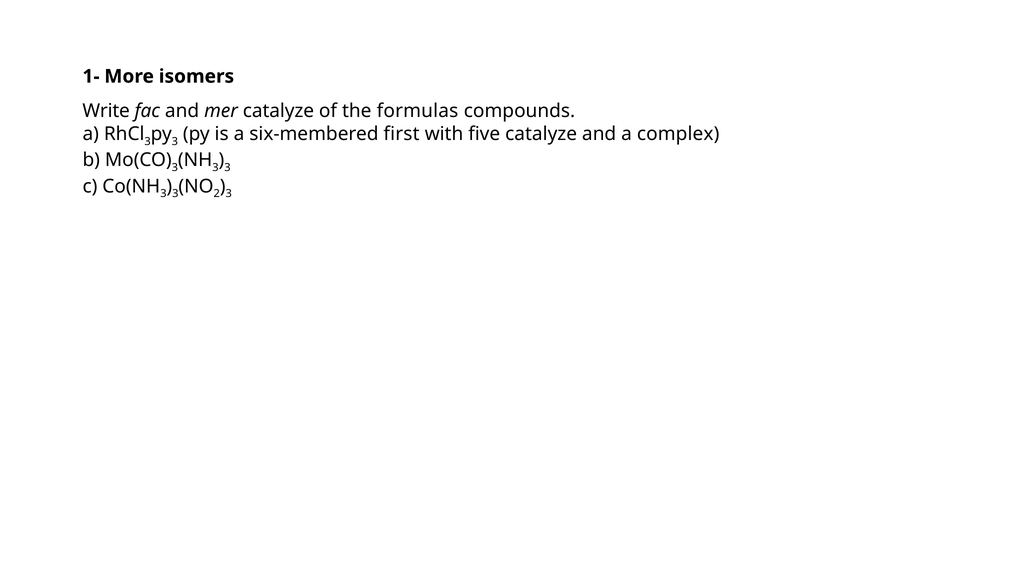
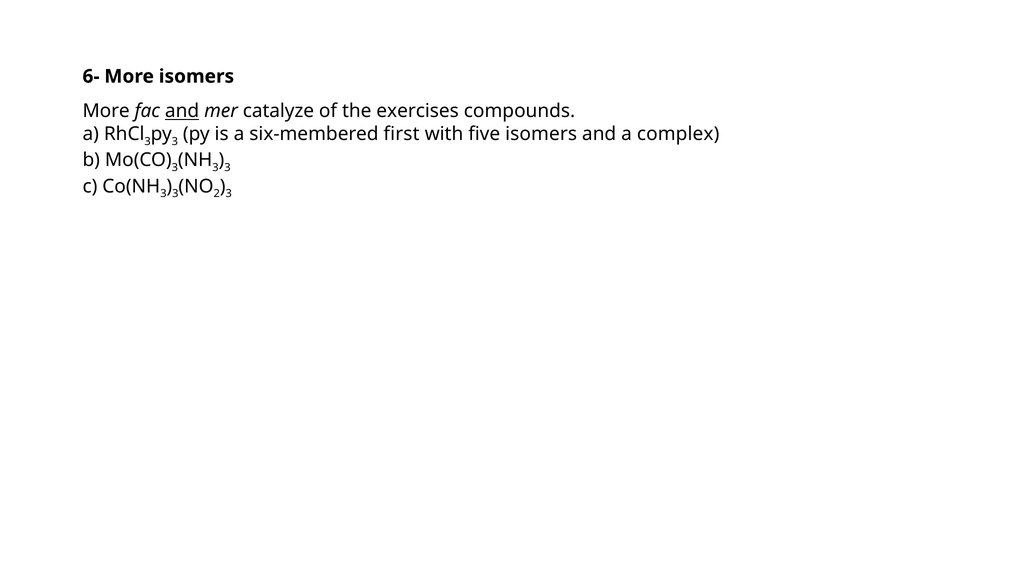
1-: 1- -> 6-
Write at (106, 111): Write -> More
and at (182, 111) underline: none -> present
formulas: formulas -> exercises
five catalyze: catalyze -> isomers
